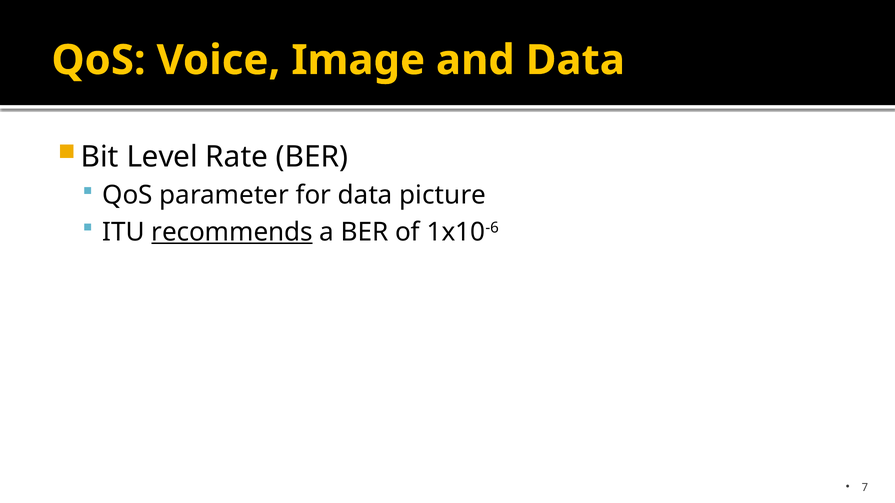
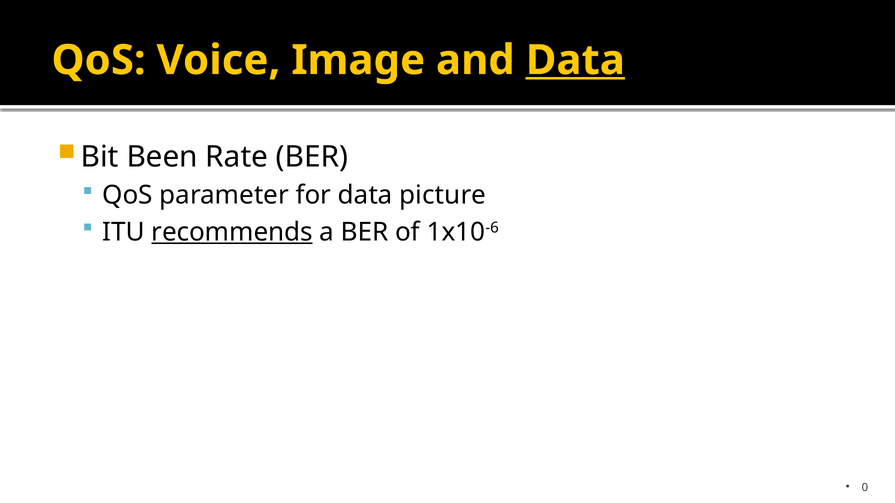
Data at (575, 60) underline: none -> present
Level: Level -> Been
7: 7 -> 0
